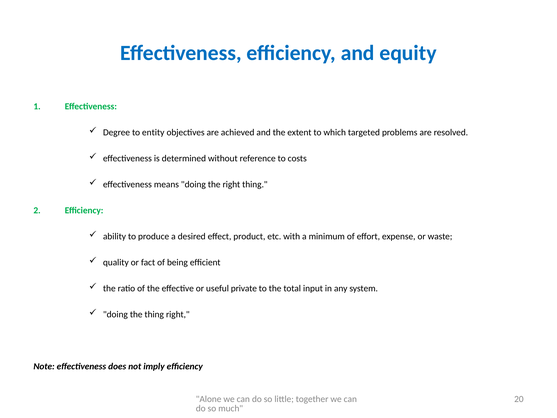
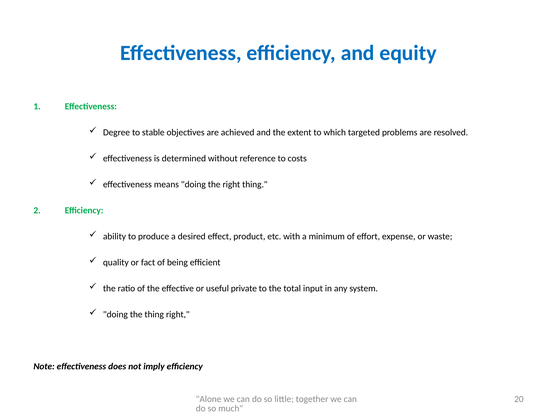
entity: entity -> stable
